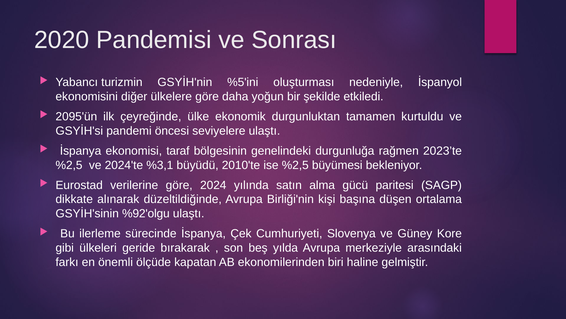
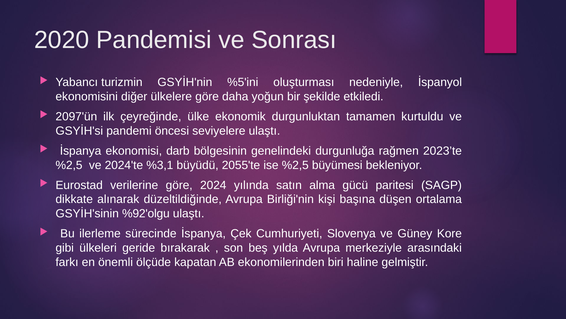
2095'ün: 2095'ün -> 2097'ün
taraf: taraf -> darb
2010'te: 2010'te -> 2055'te
